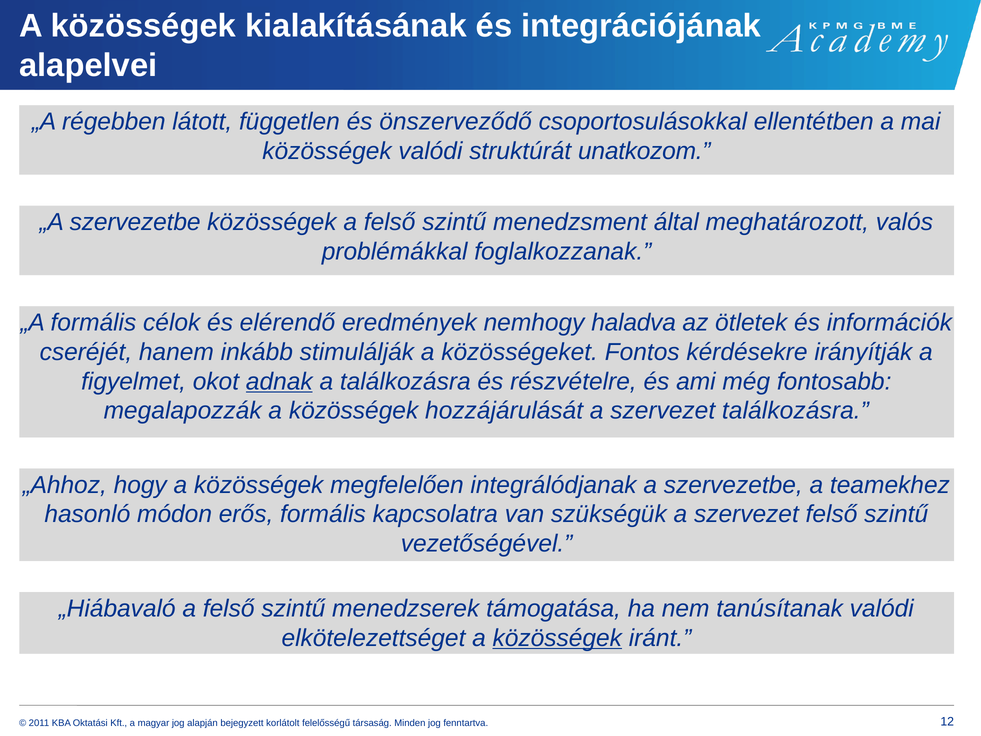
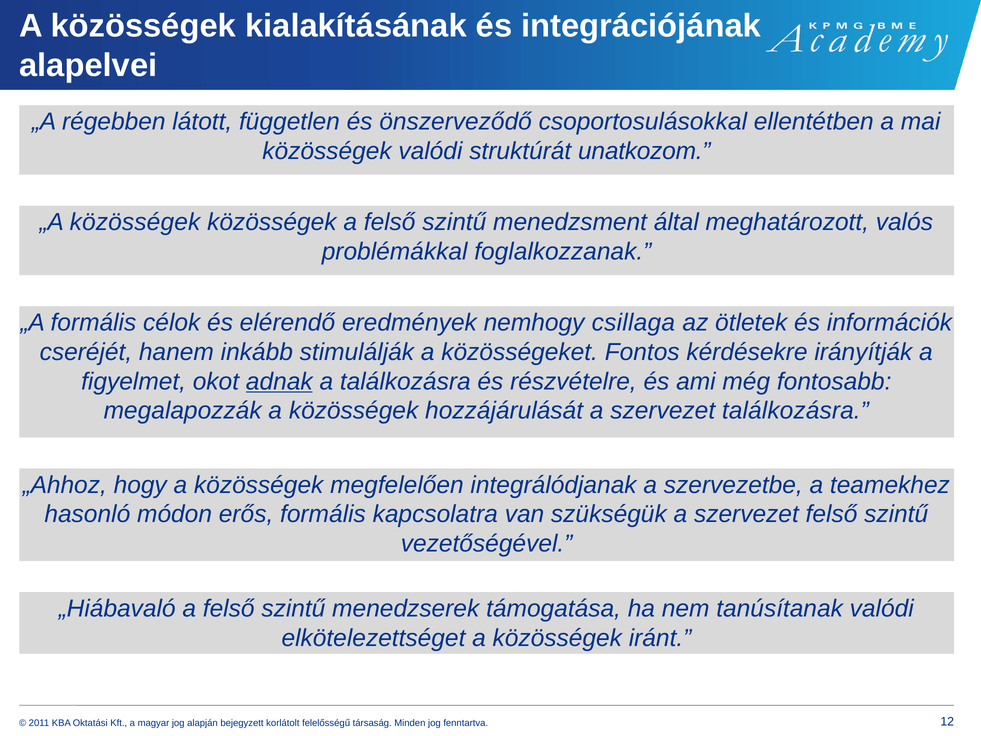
„A szervezetbe: szervezetbe -> közösségek
haladva: haladva -> csillaga
közösségek at (557, 638) underline: present -> none
